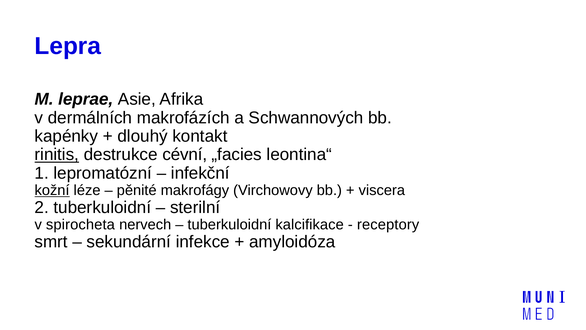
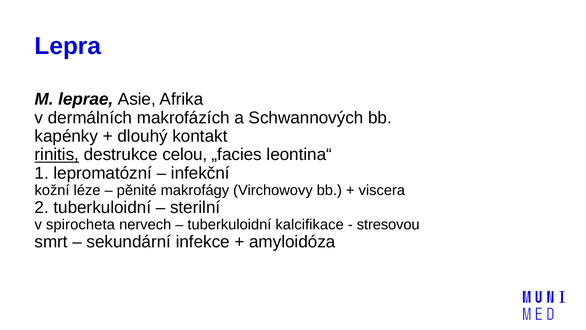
cévní: cévní -> celou
kožní underline: present -> none
receptory: receptory -> stresovou
